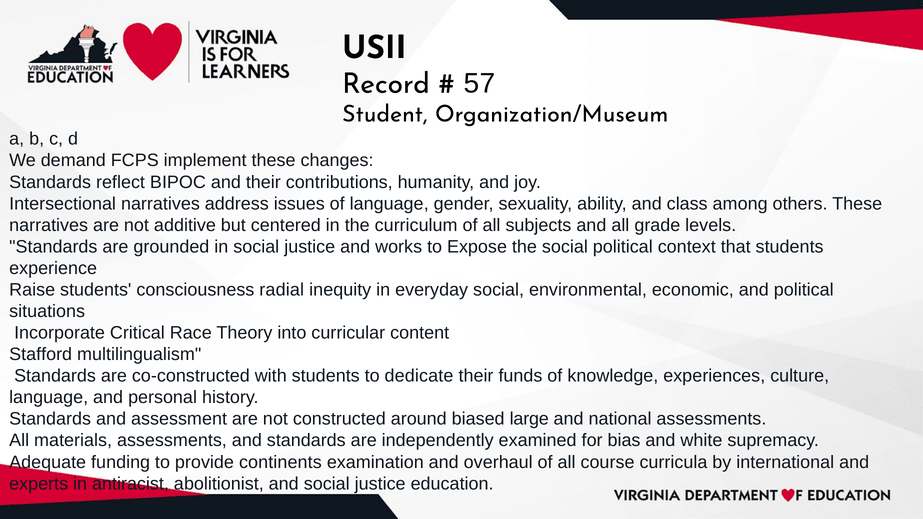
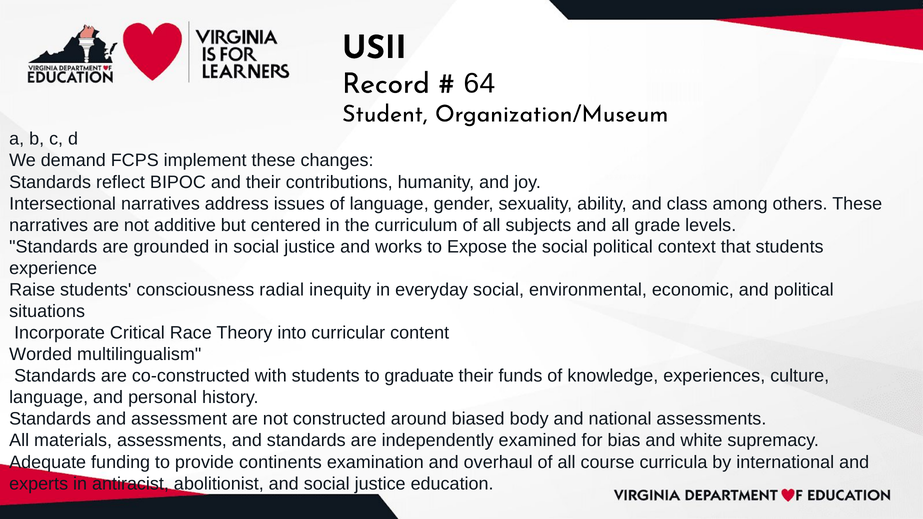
57: 57 -> 64
Stafford: Stafford -> Worded
dedicate: dedicate -> graduate
large: large -> body
